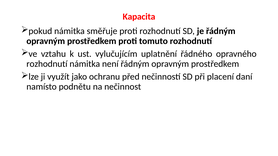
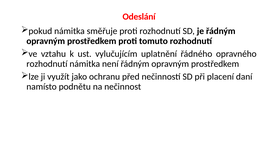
Kapacita: Kapacita -> Odeslání
